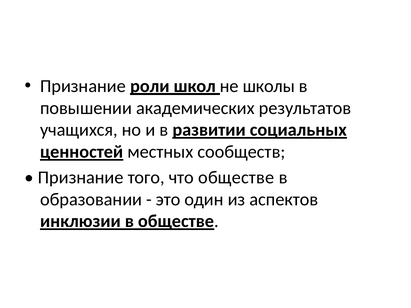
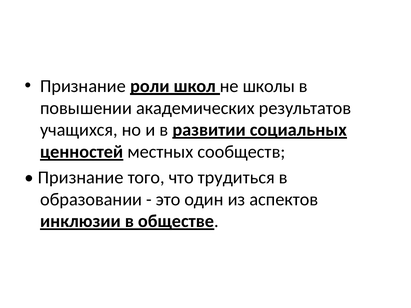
что обществе: обществе -> трудиться
